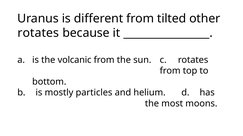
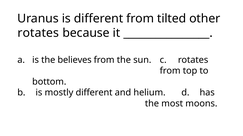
volcanic: volcanic -> believes
mostly particles: particles -> different
